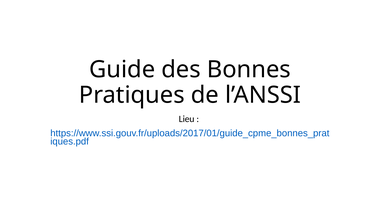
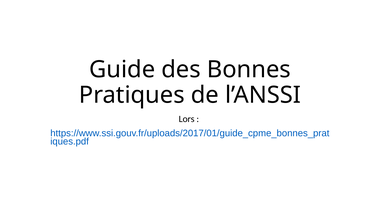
Lieu: Lieu -> Lors
